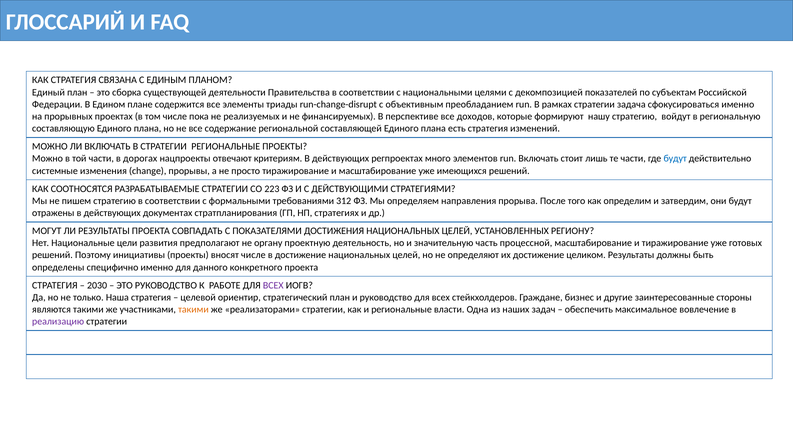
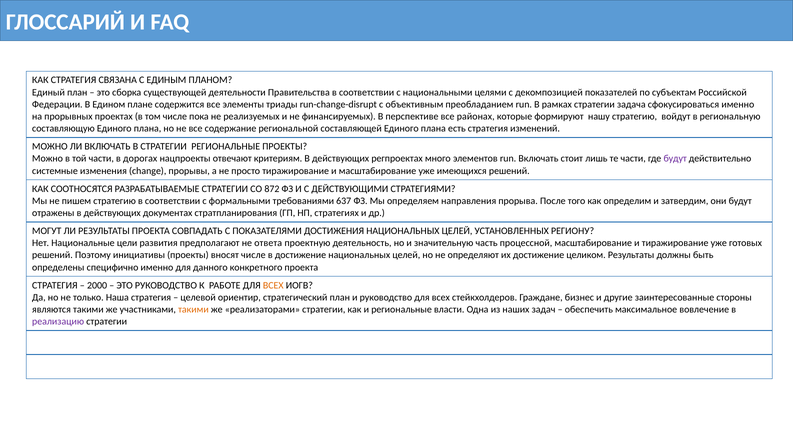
доходов: доходов -> районах
будут at (675, 159) colour: blue -> purple
223: 223 -> 872
312: 312 -> 637
органу: органу -> ответа
2030: 2030 -> 2000
ВСЕХ at (273, 285) colour: purple -> orange
